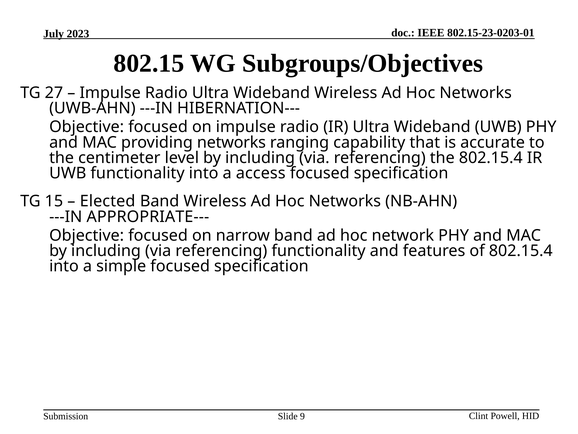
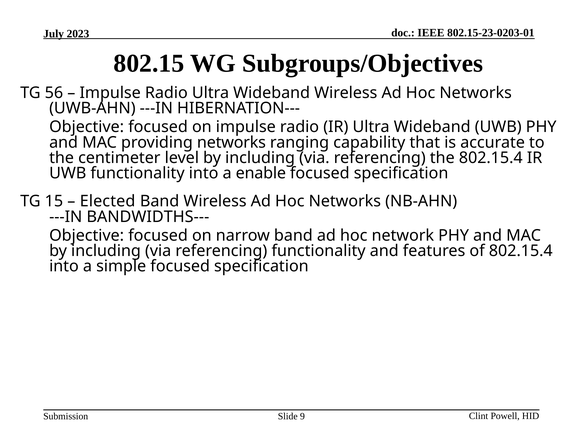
27: 27 -> 56
access: access -> enable
APPROPRIATE---: APPROPRIATE--- -> BANDWIDTHS---
